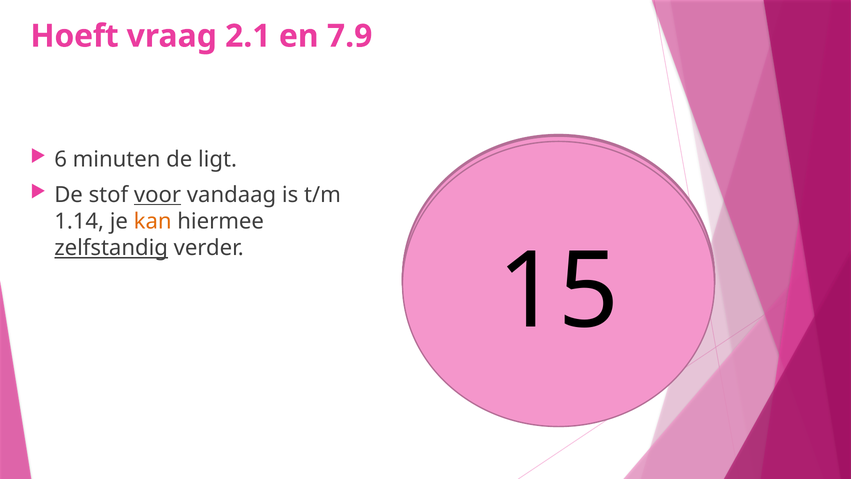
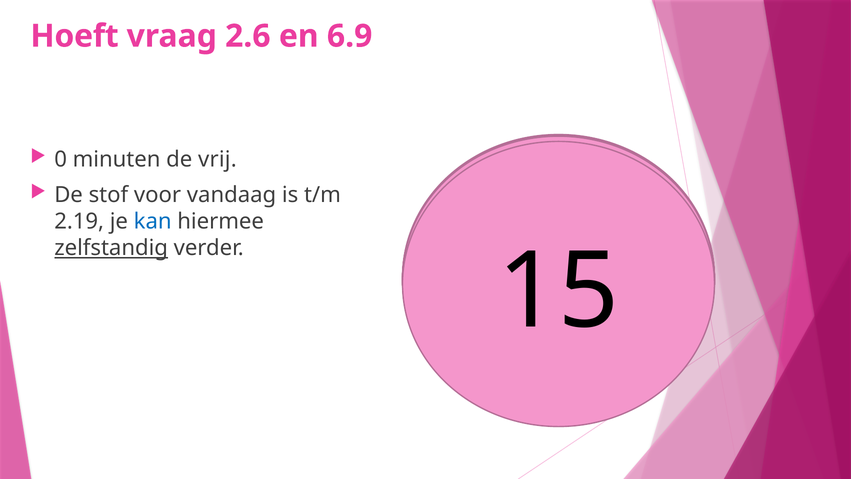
2.1: 2.1 -> 2.6
7.9: 7.9 -> 6.9
6: 6 -> 0
ligt: ligt -> vrij
voor underline: present -> none
1.14: 1.14 -> 2.19
kan colour: orange -> blue
